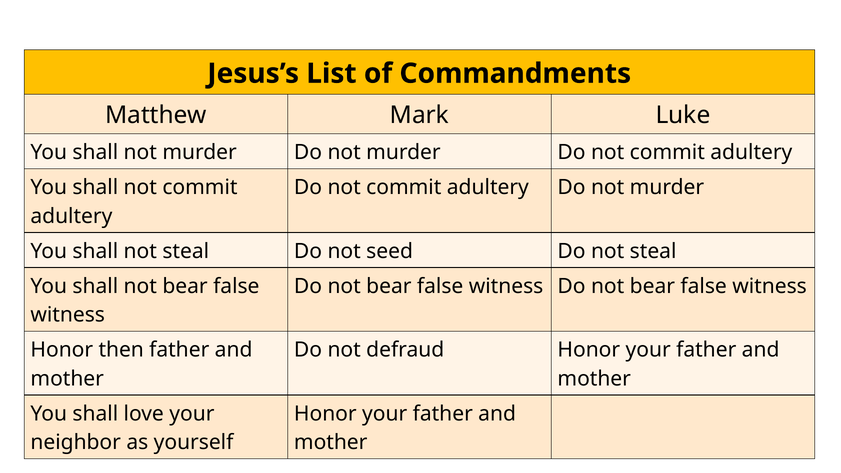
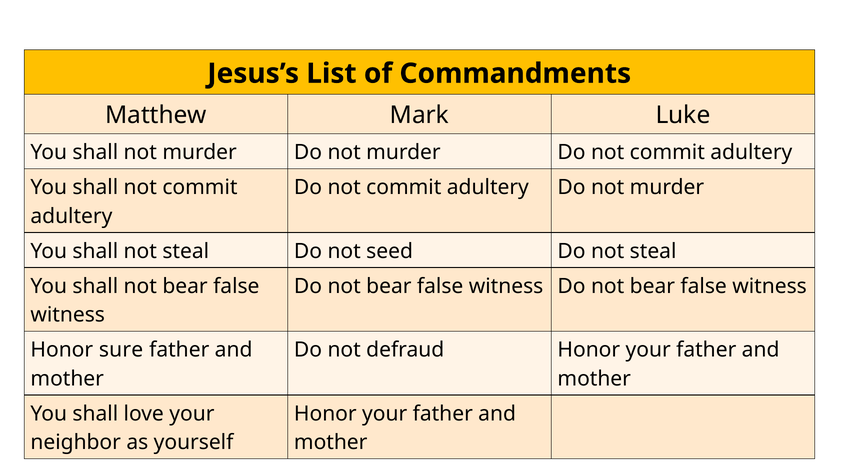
then: then -> sure
